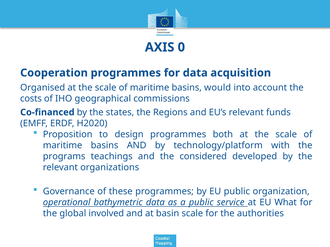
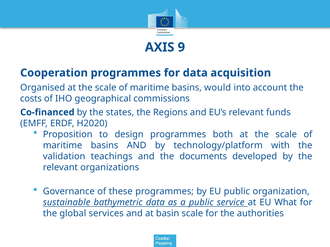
0: 0 -> 9
programs: programs -> validation
considered: considered -> documents
operational: operational -> sustainable
involved: involved -> services
